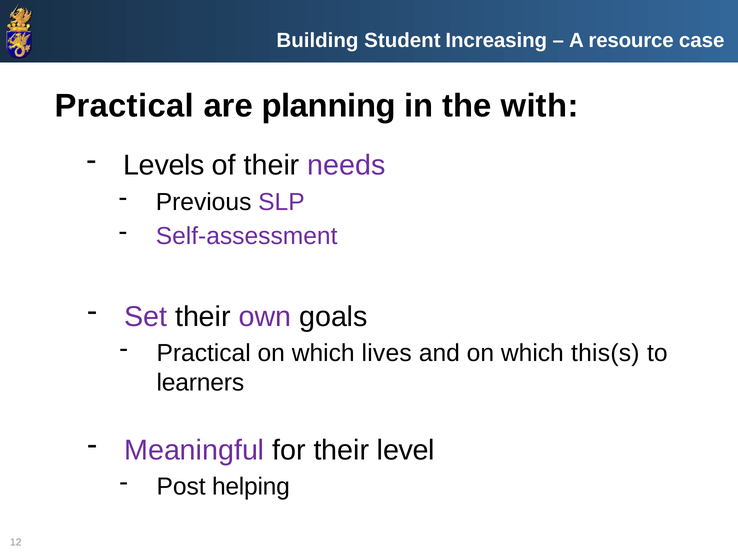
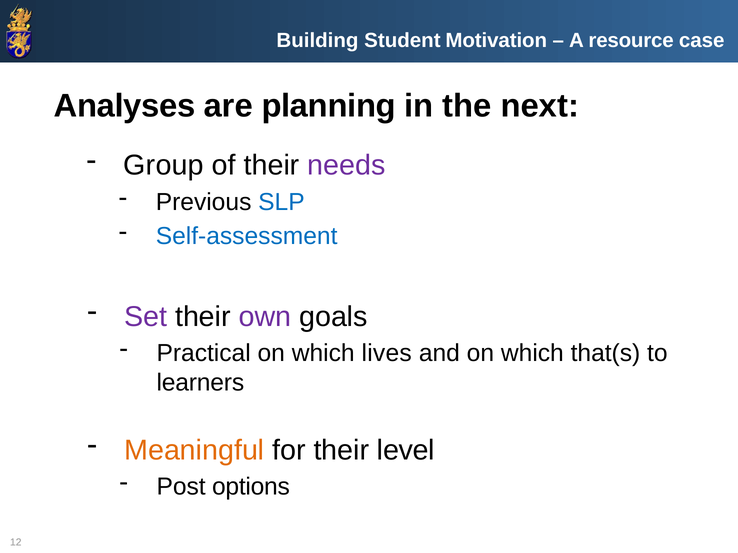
Increasing: Increasing -> Motivation
Practical at (124, 106): Practical -> Analyses
with: with -> next
Levels: Levels -> Group
SLP colour: purple -> blue
Self-assessment colour: purple -> blue
this(s: this(s -> that(s
Meaningful colour: purple -> orange
helping: helping -> options
